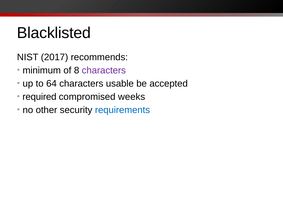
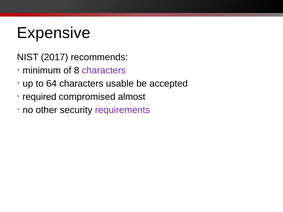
Blacklisted: Blacklisted -> Expensive
weeks: weeks -> almost
requirements colour: blue -> purple
